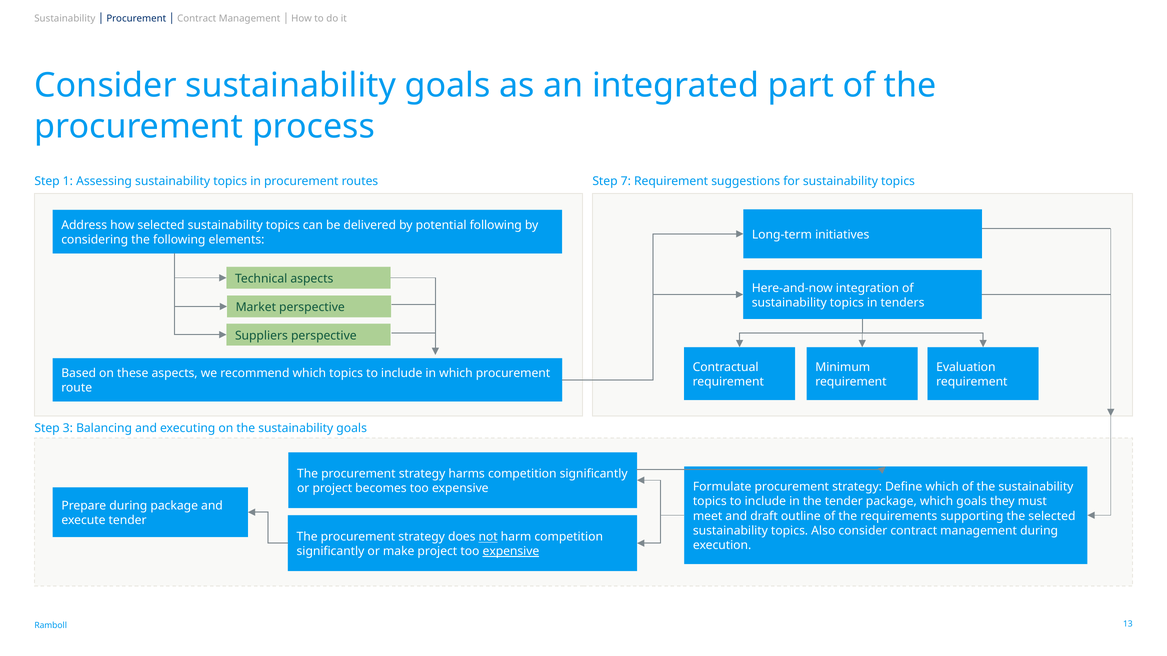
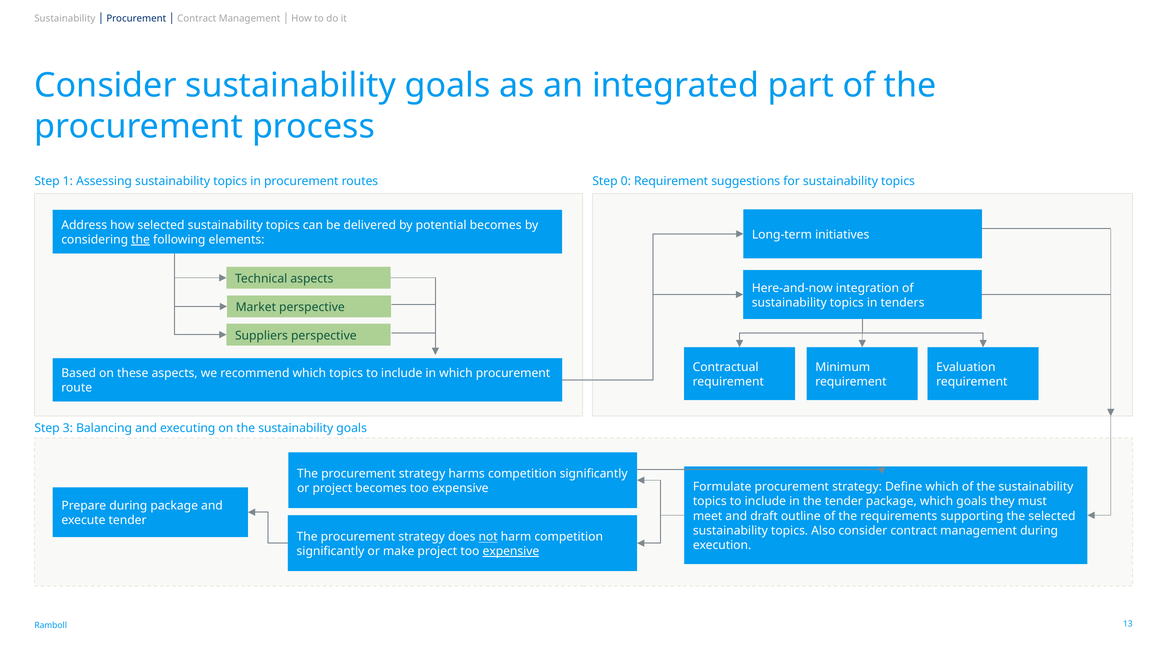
7: 7 -> 0
potential following: following -> becomes
the at (141, 240) underline: none -> present
